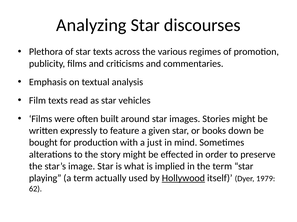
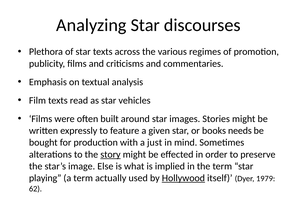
down: down -> needs
story underline: none -> present
image Star: Star -> Else
